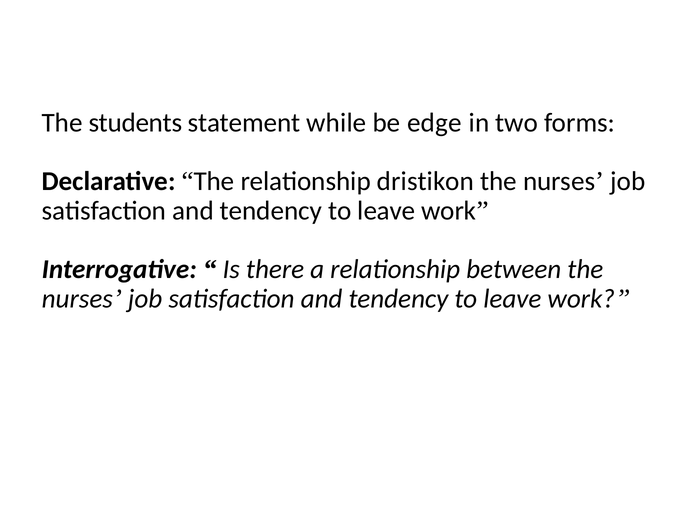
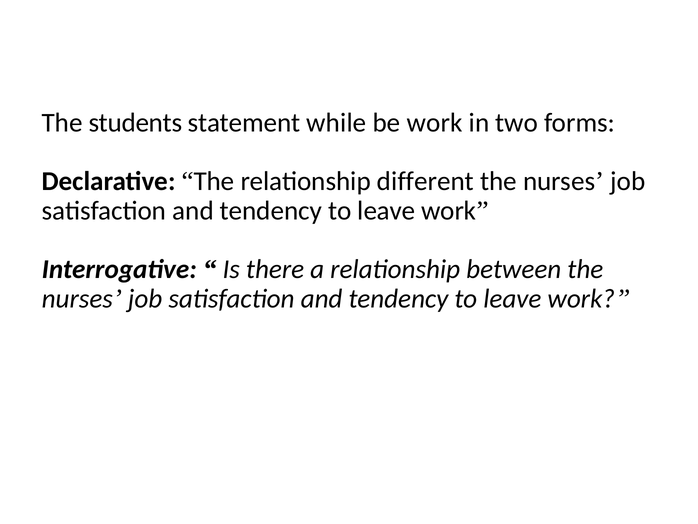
be edge: edge -> work
dristikon: dristikon -> different
